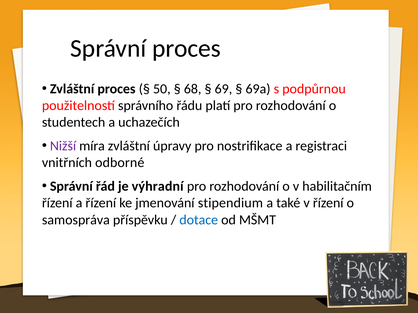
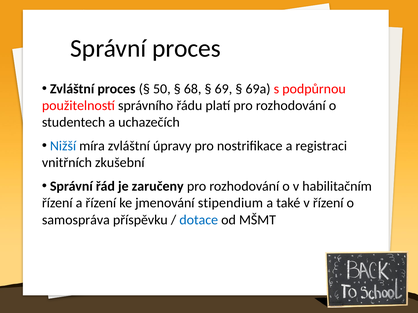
Nižší colour: purple -> blue
odborné: odborné -> zkušební
výhradní: výhradní -> zaručeny
